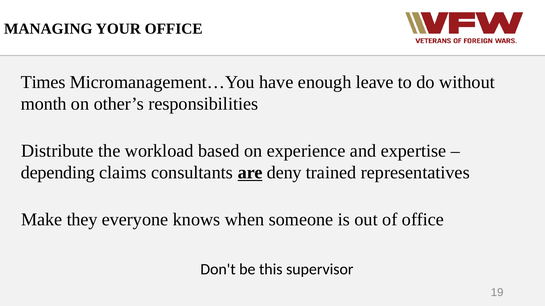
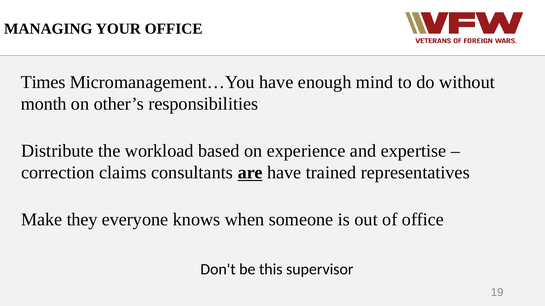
leave: leave -> mind
depending: depending -> correction
are deny: deny -> have
